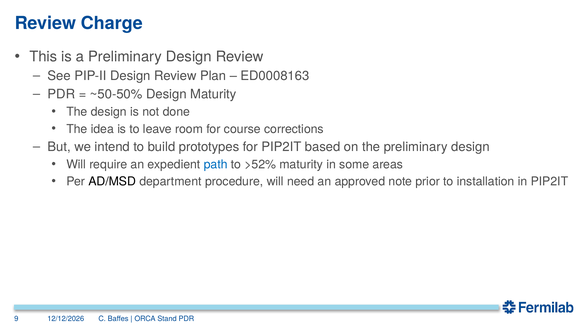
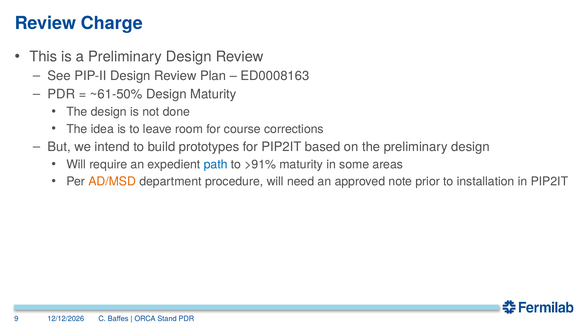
~50-50%: ~50-50% -> ~61-50%
>52%: >52% -> >91%
AD/MSD colour: black -> orange
